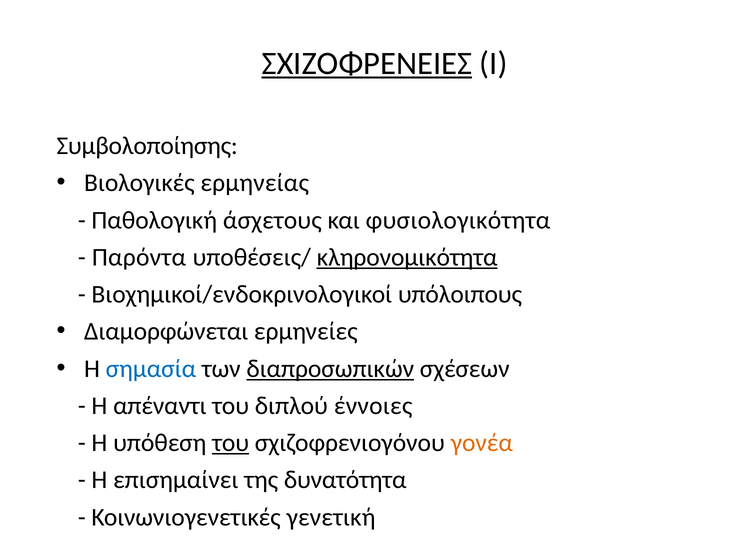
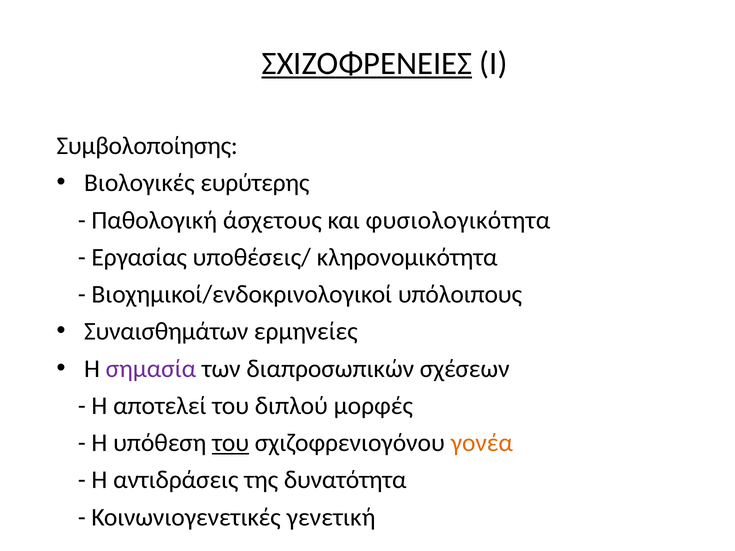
ερμηνείας: ερμηνείας -> ευρύτερης
Παρόντα: Παρόντα -> Εργασίας
κληρονομικότητα underline: present -> none
Διαµορφώνεται: Διαµορφώνεται -> Συναισθημάτων
σημασία colour: blue -> purple
διαπροσωπικών underline: present -> none
απέναντι: απέναντι -> αποτελεί
έννοιες: έννοιες -> μορφές
επισημαίνει: επισημαίνει -> αντιδράσεις
